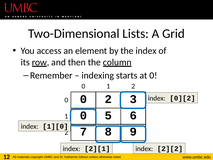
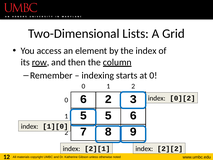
0 0: 0 -> 6
1 0: 0 -> 5
